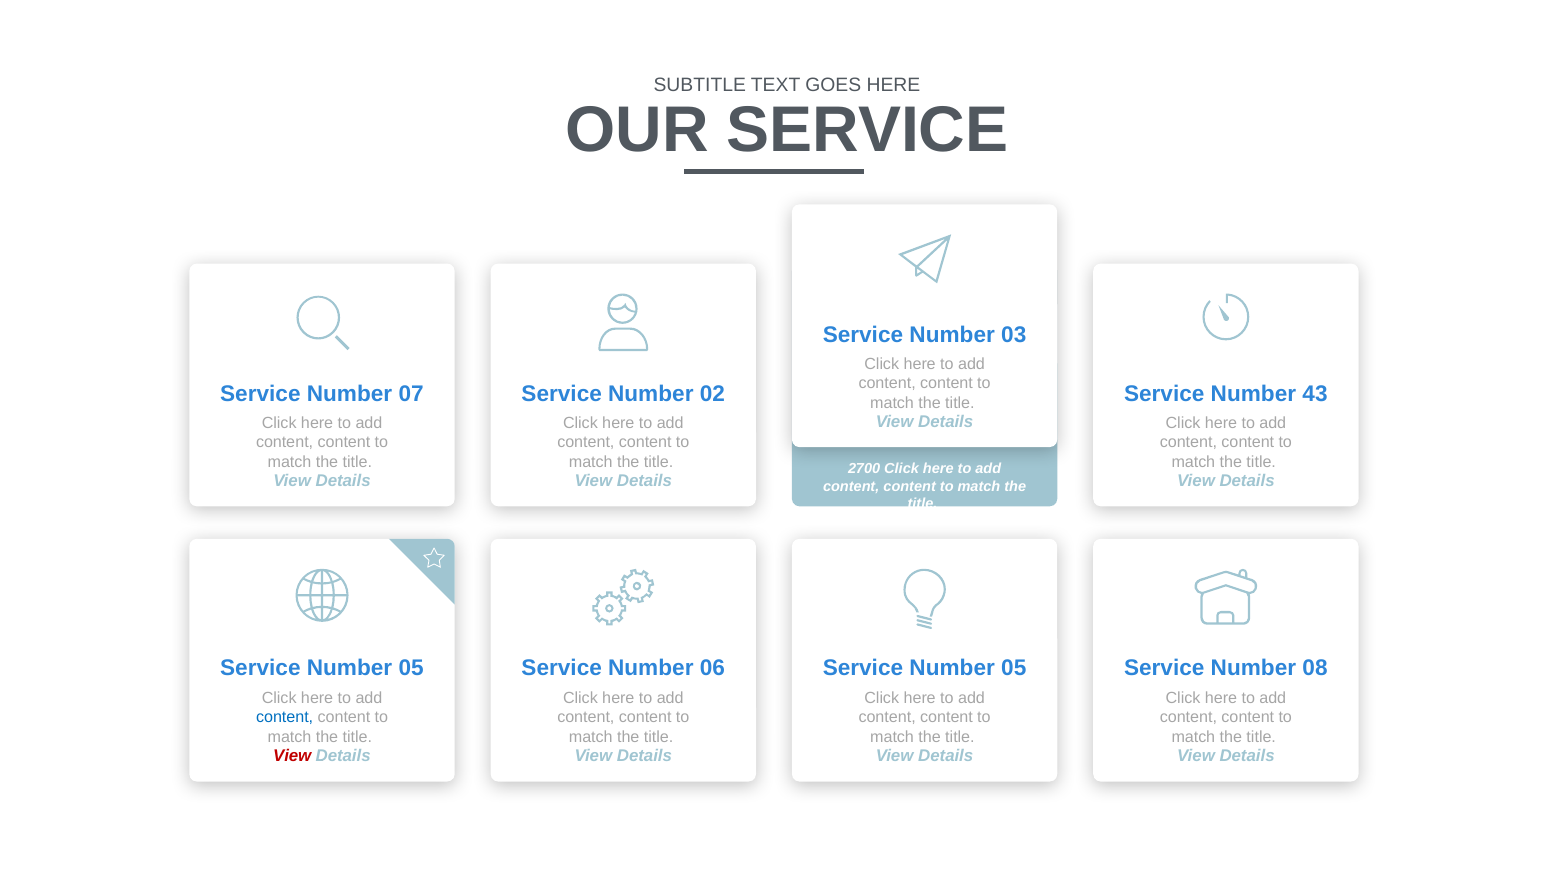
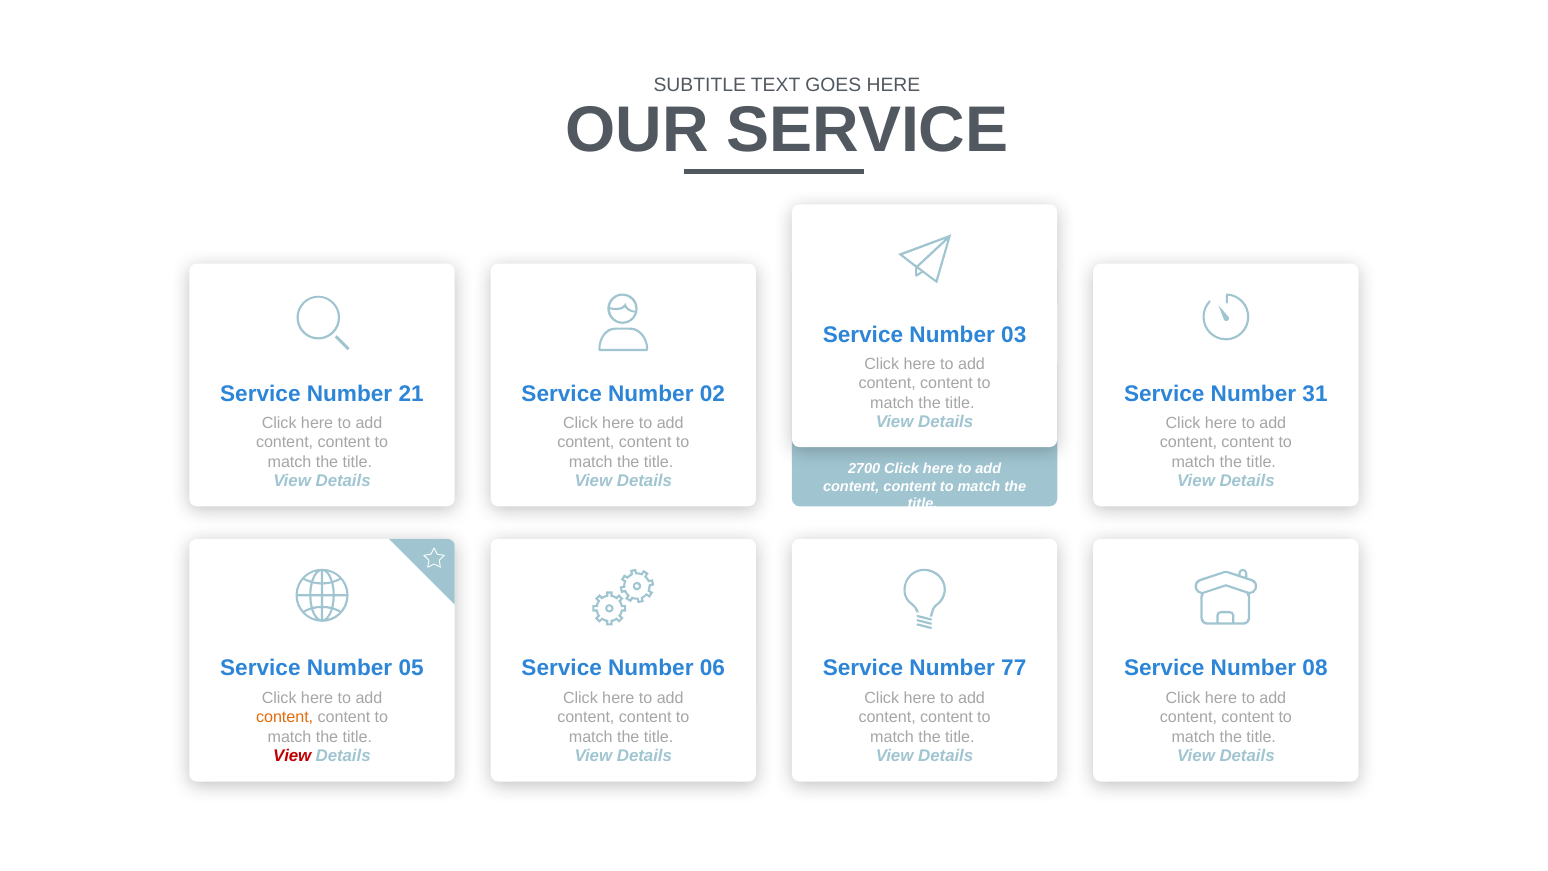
07: 07 -> 21
43: 43 -> 31
05 at (1014, 668): 05 -> 77
content at (285, 717) colour: blue -> orange
